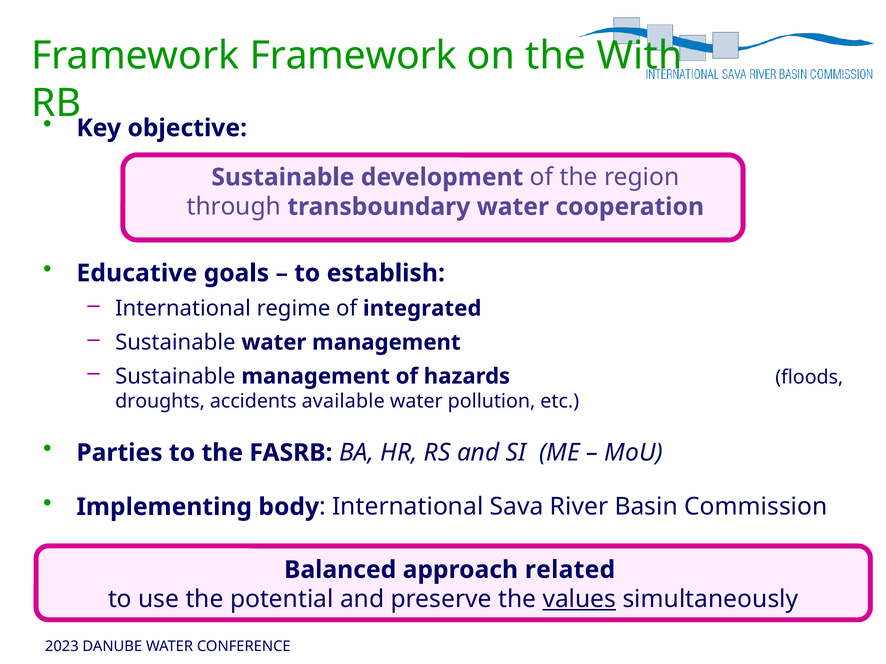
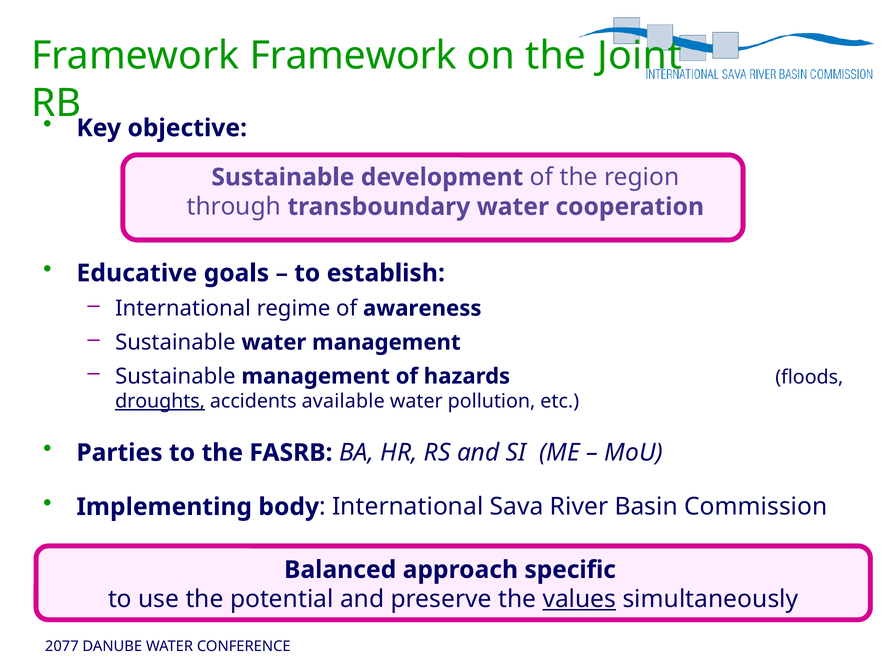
With: With -> Joint
integrated: integrated -> awareness
droughts underline: none -> present
related: related -> specific
2023: 2023 -> 2077
